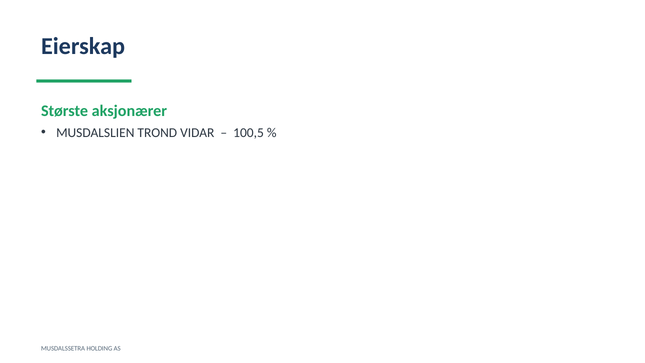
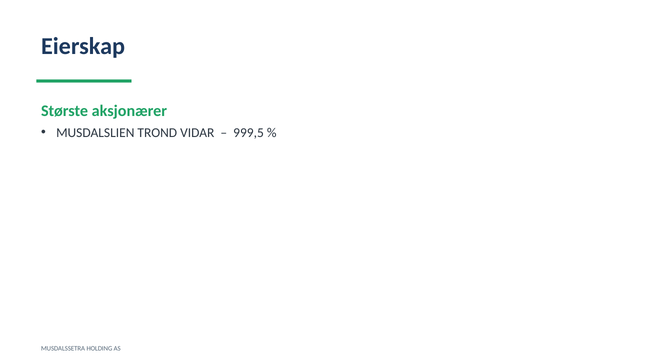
100,5: 100,5 -> 999,5
